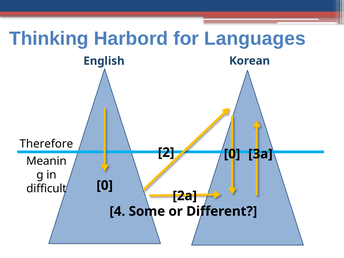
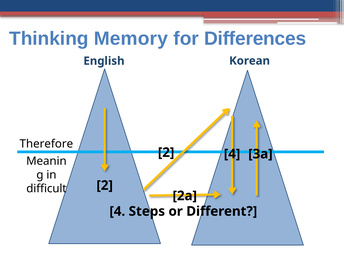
Harbord: Harbord -> Memory
Languages: Languages -> Differences
0 at (232, 154): 0 -> 4
0 at (105, 185): 0 -> 2
Some: Some -> Steps
